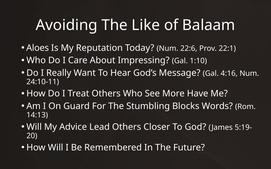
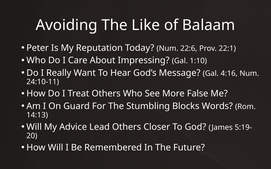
Aloes: Aloes -> Peter
Have: Have -> False
